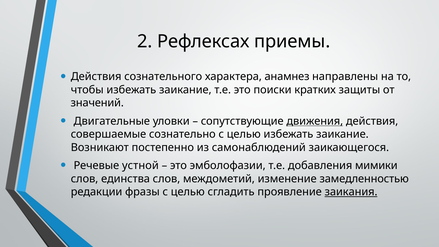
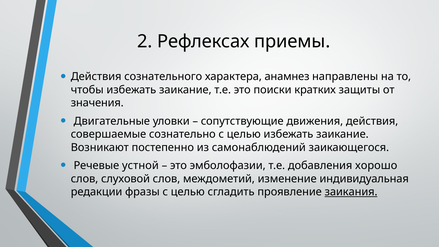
значений: значений -> значения
движения underline: present -> none
мимики: мимики -> хорошо
единства: единства -> слуховой
замедленностью: замедленностью -> индивидуальная
